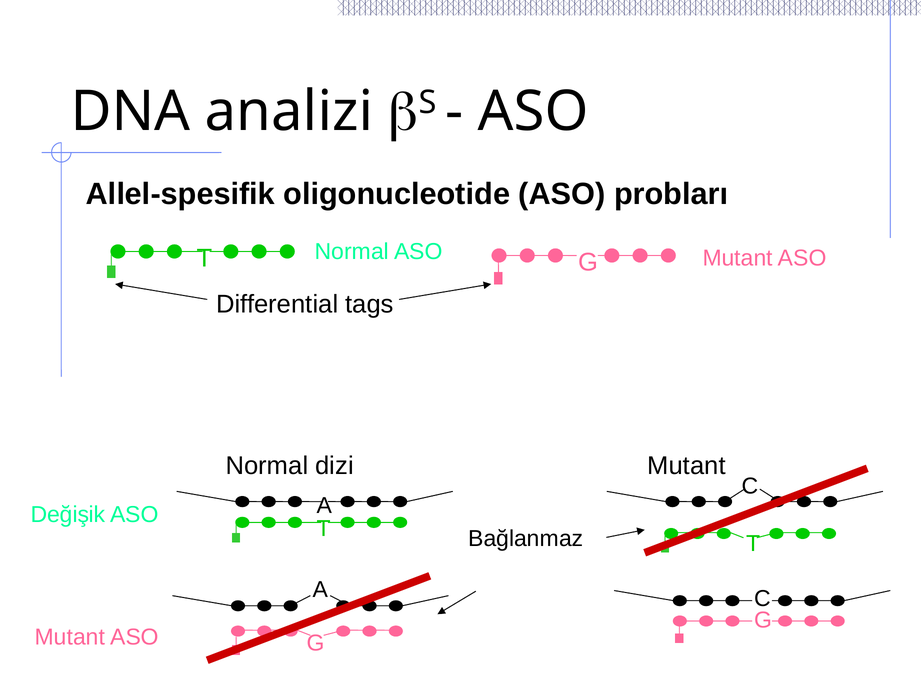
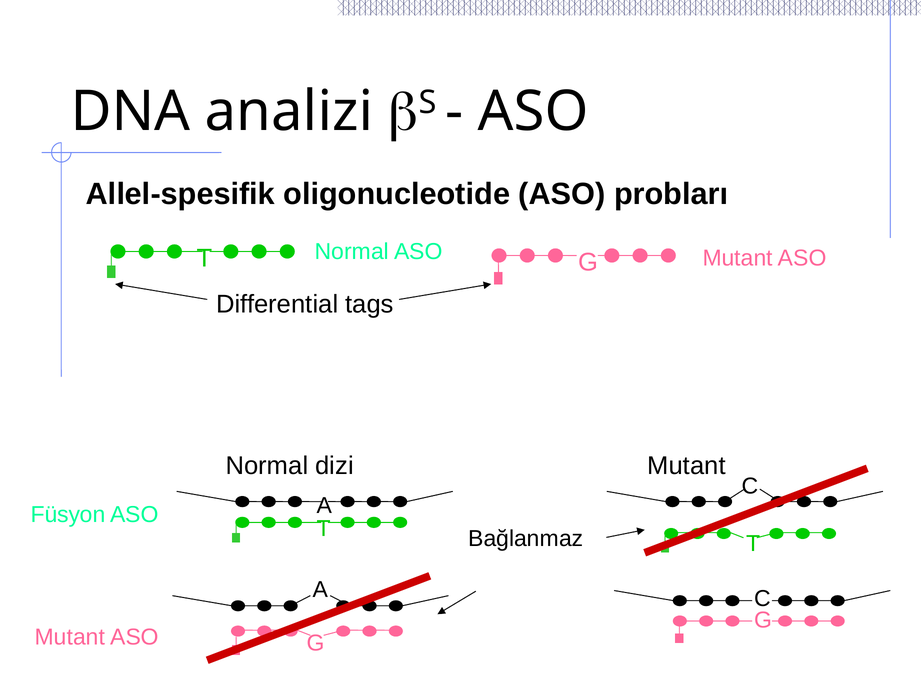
Değişik: Değişik -> Füsyon
